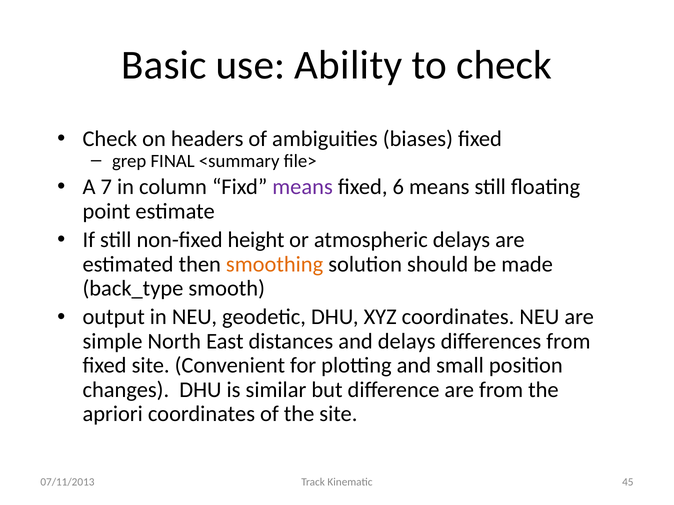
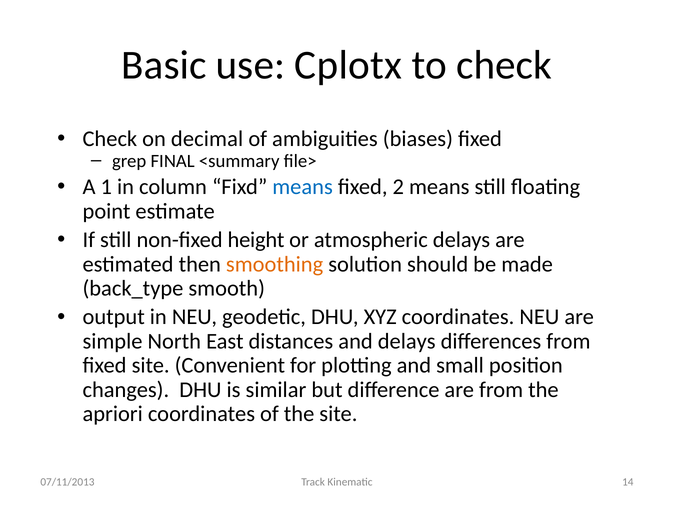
Ability: Ability -> Cplotx
headers: headers -> decimal
7: 7 -> 1
means at (303, 187) colour: purple -> blue
6: 6 -> 2
45: 45 -> 14
